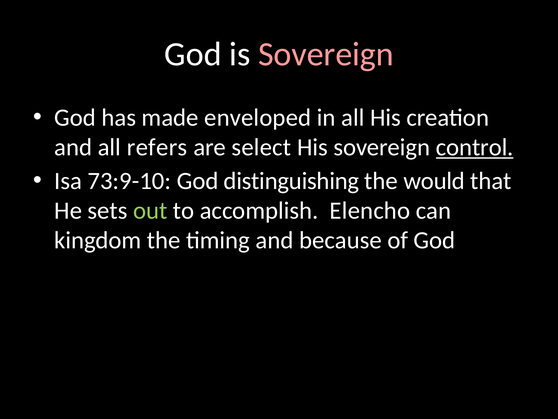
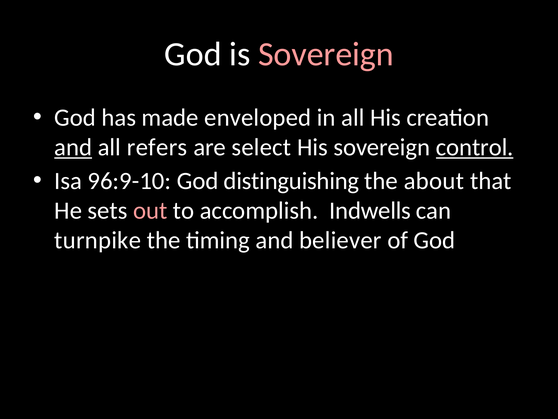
and at (73, 147) underline: none -> present
73:9-10: 73:9-10 -> 96:9-10
would: would -> about
out colour: light green -> pink
Elencho: Elencho -> Indwells
kingdom: kingdom -> turnpike
because: because -> believer
